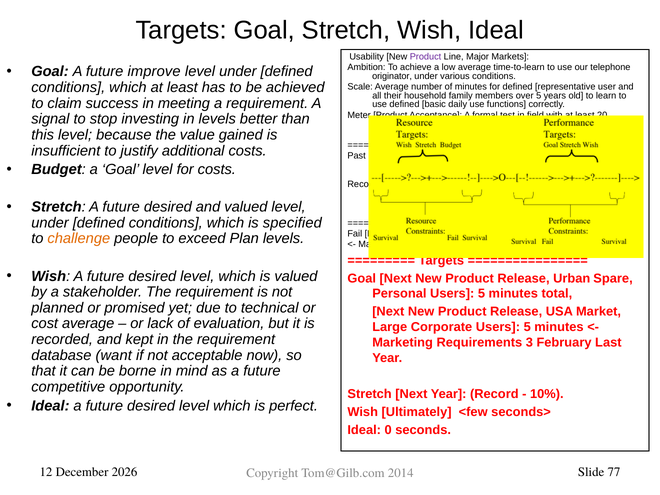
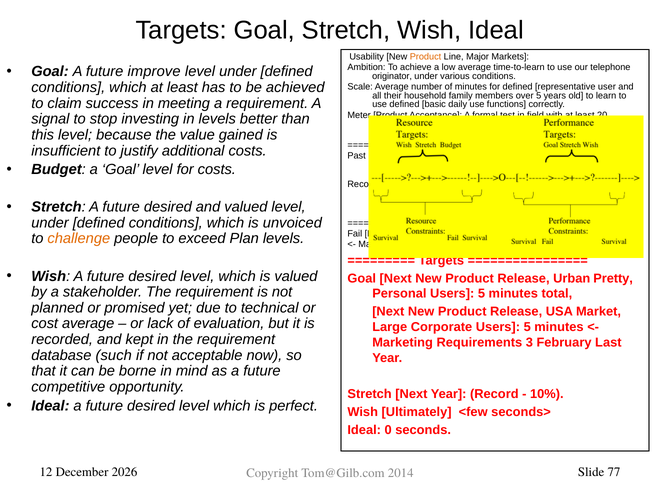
Product at (425, 57) colour: purple -> orange
specified: specified -> unvoiced
Spare: Spare -> Pretty
want: want -> such
